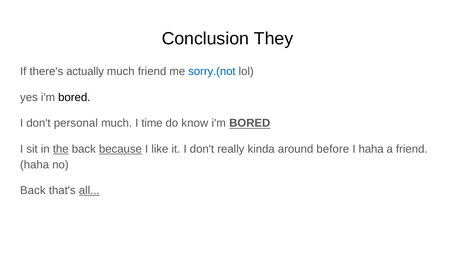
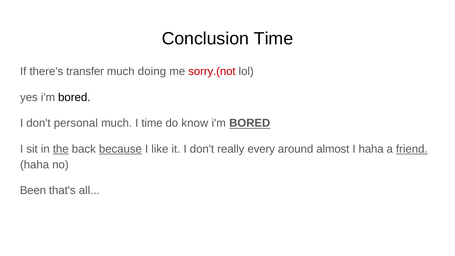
Conclusion They: They -> Time
actually: actually -> transfer
much friend: friend -> doing
sorry.(not colour: blue -> red
kinda: kinda -> every
before: before -> almost
friend at (412, 149) underline: none -> present
Back at (33, 190): Back -> Been
all underline: present -> none
